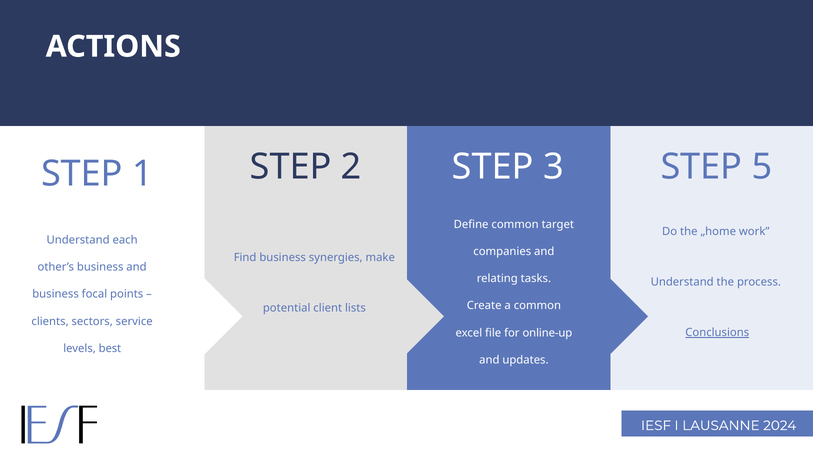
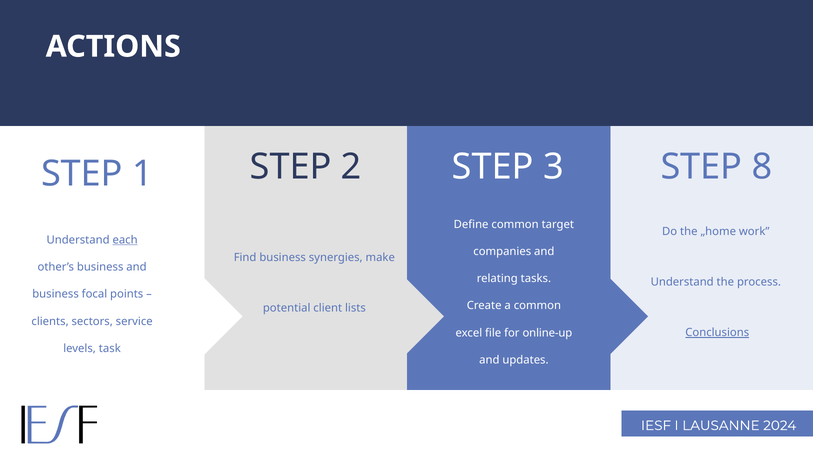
5: 5 -> 8
each underline: none -> present
best: best -> task
